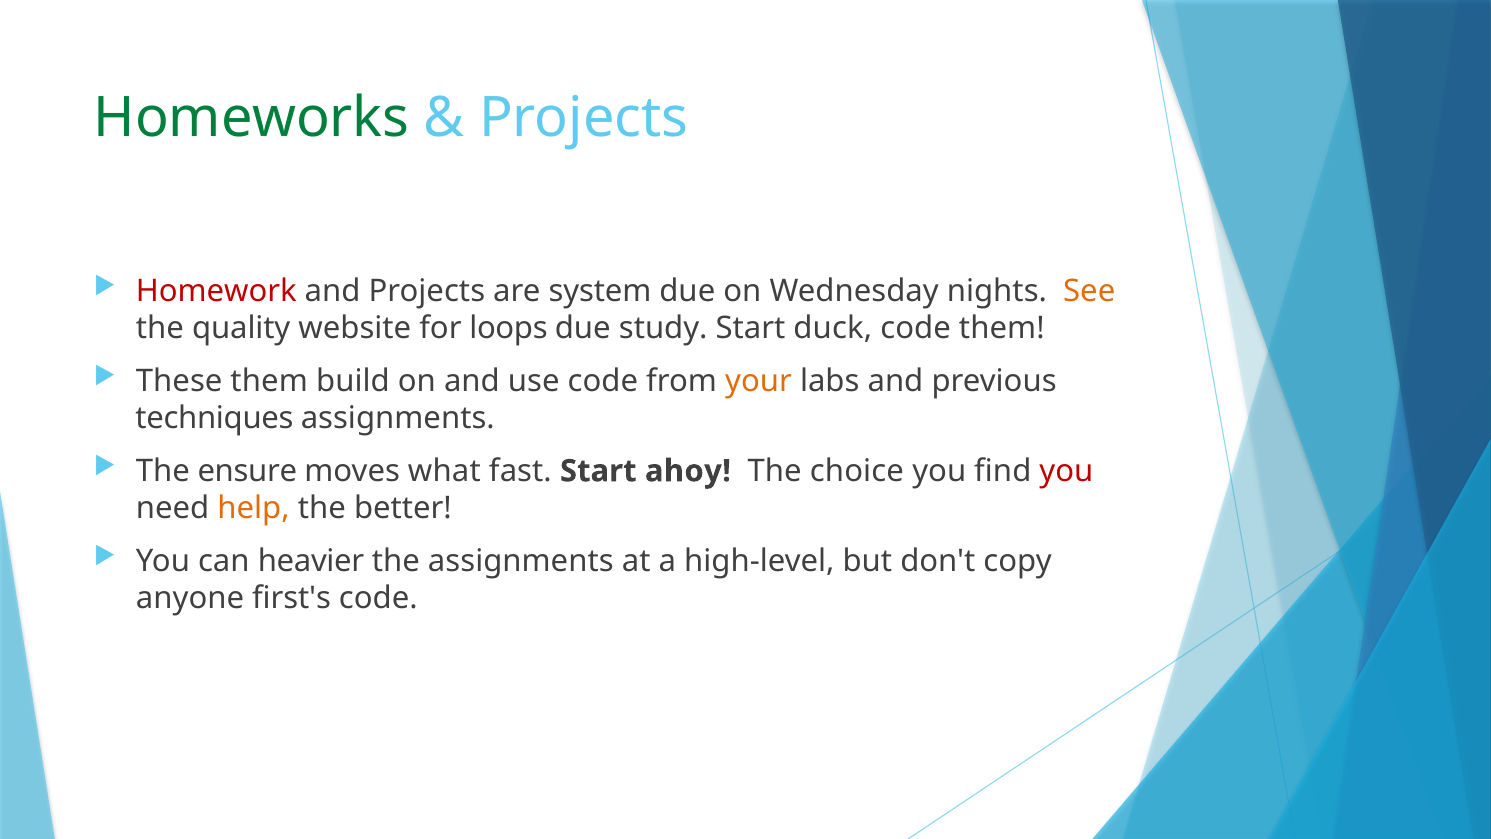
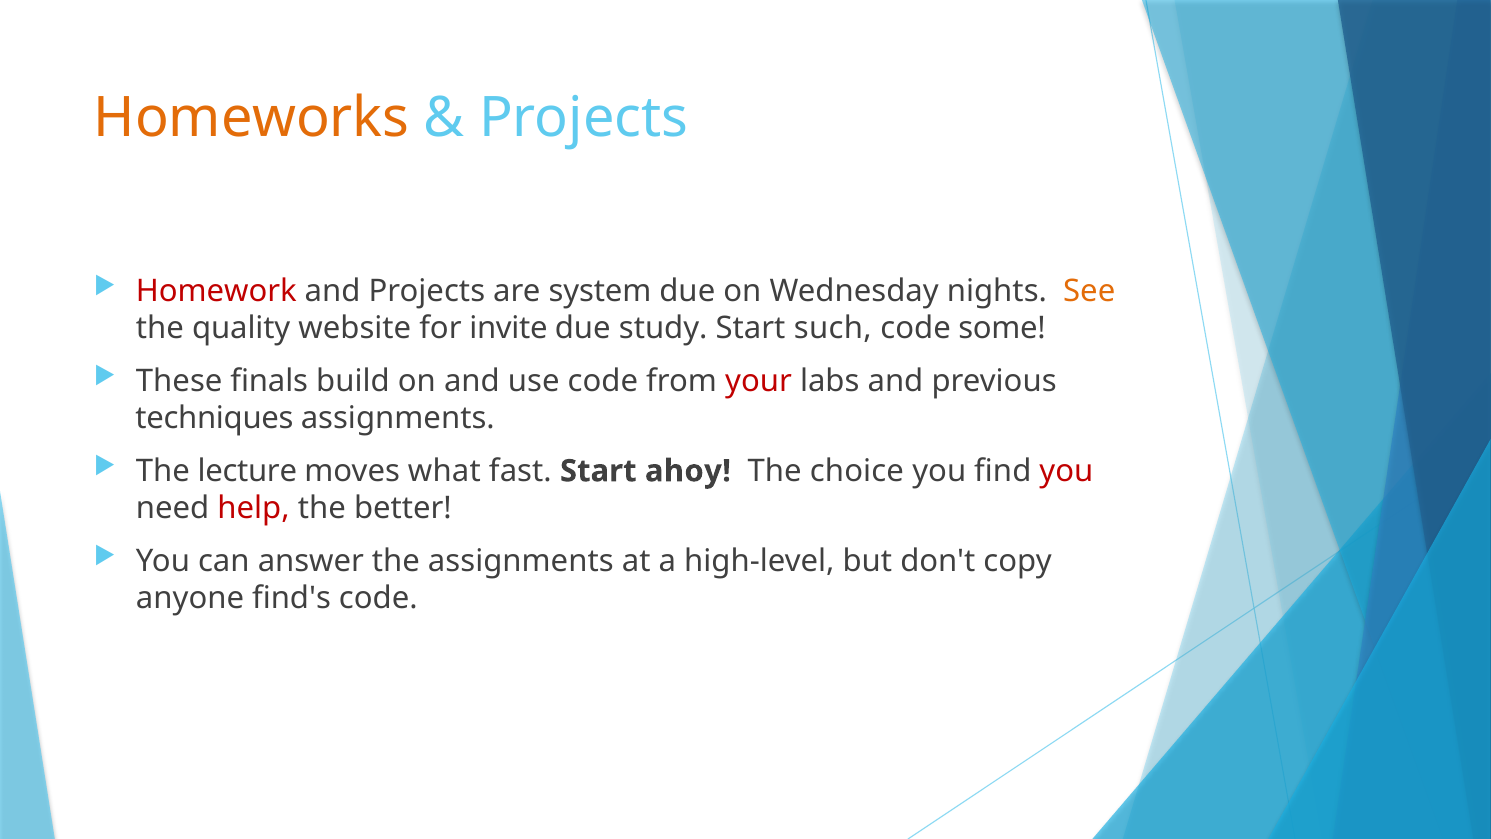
Homeworks colour: green -> orange
loops: loops -> invite
duck: duck -> such
code them: them -> some
These them: them -> finals
your colour: orange -> red
ensure: ensure -> lecture
help colour: orange -> red
heavier: heavier -> answer
first's: first's -> find's
